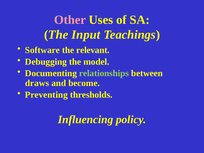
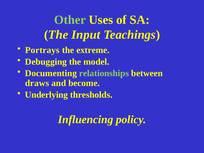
Other colour: pink -> light green
Software: Software -> Portrays
relevant: relevant -> extreme
Preventing: Preventing -> Underlying
